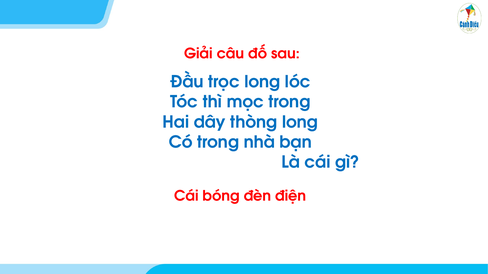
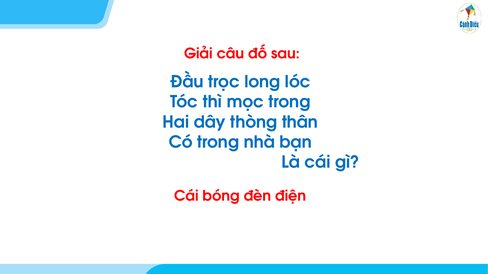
thòng long: long -> thân
